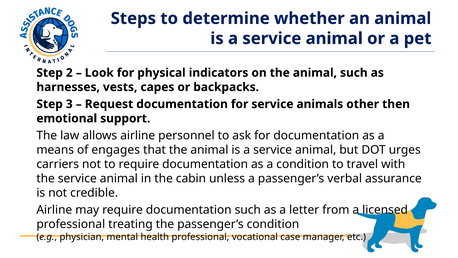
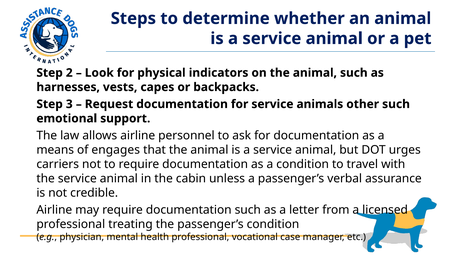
other then: then -> such
